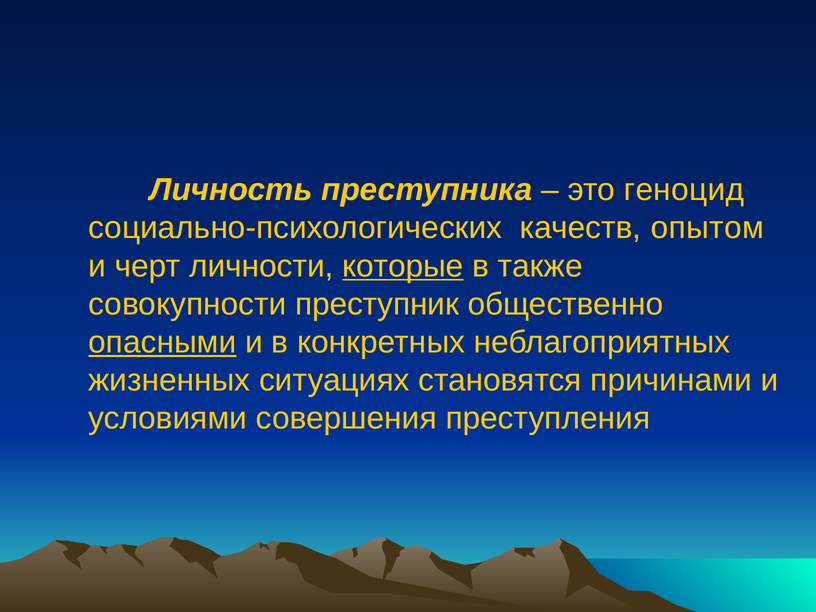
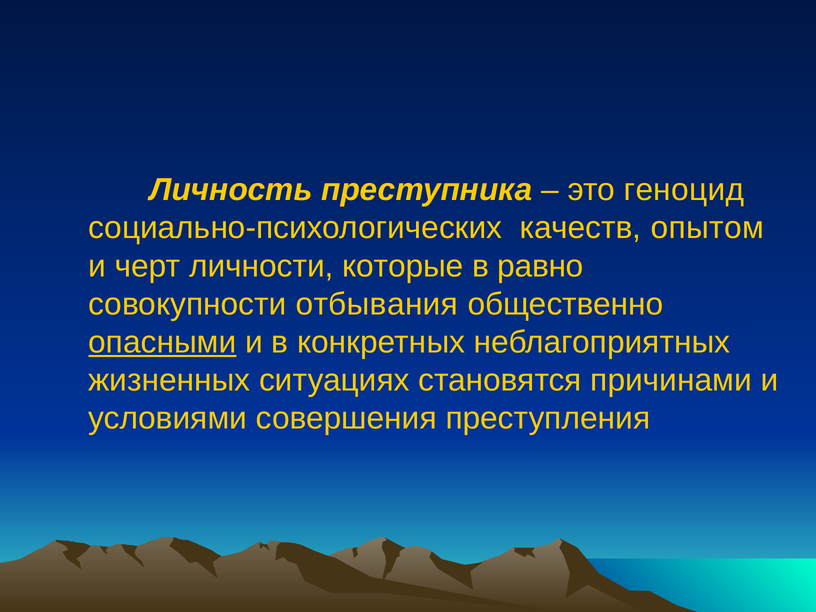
которые underline: present -> none
также: также -> равно
преступник: преступник -> отбывания
